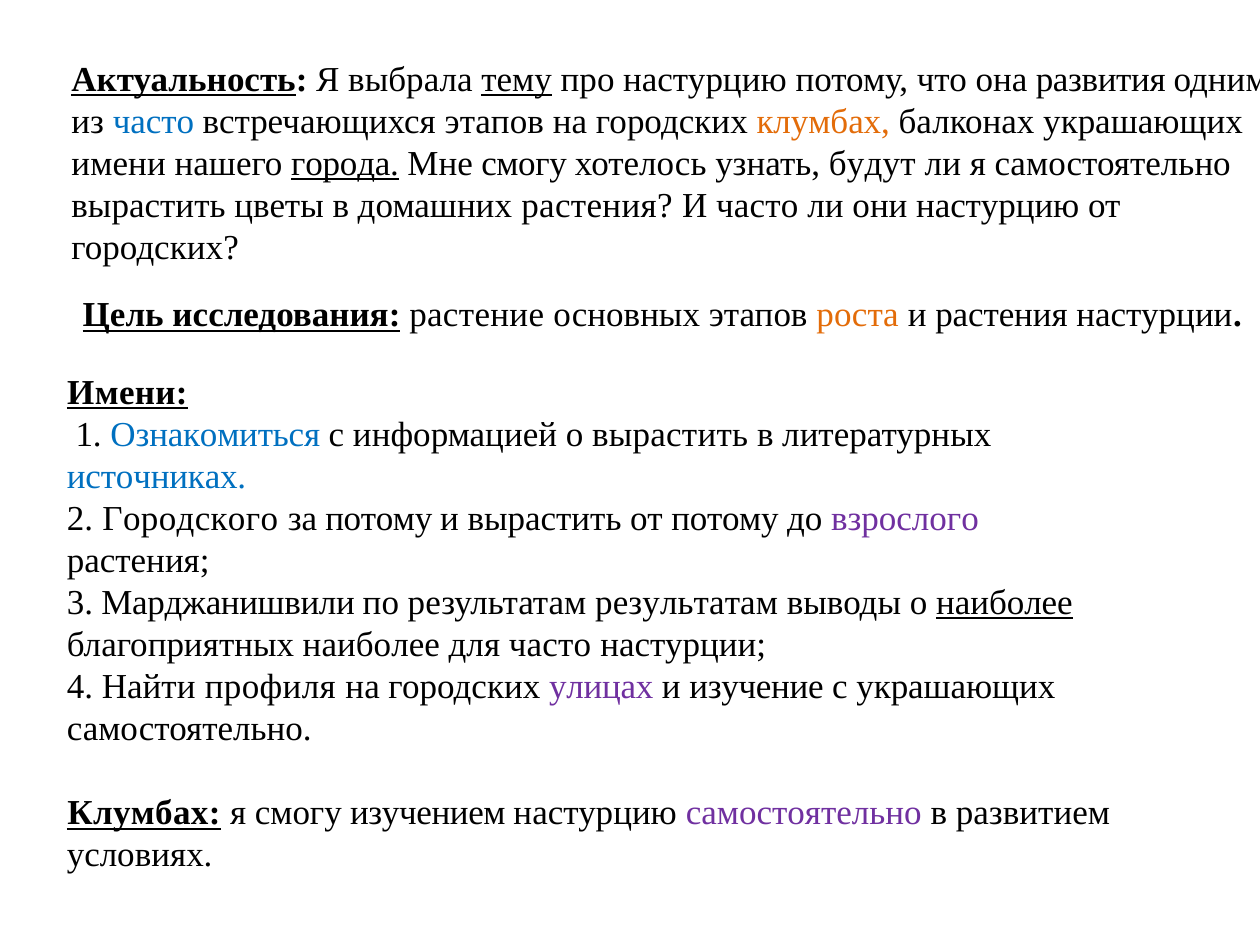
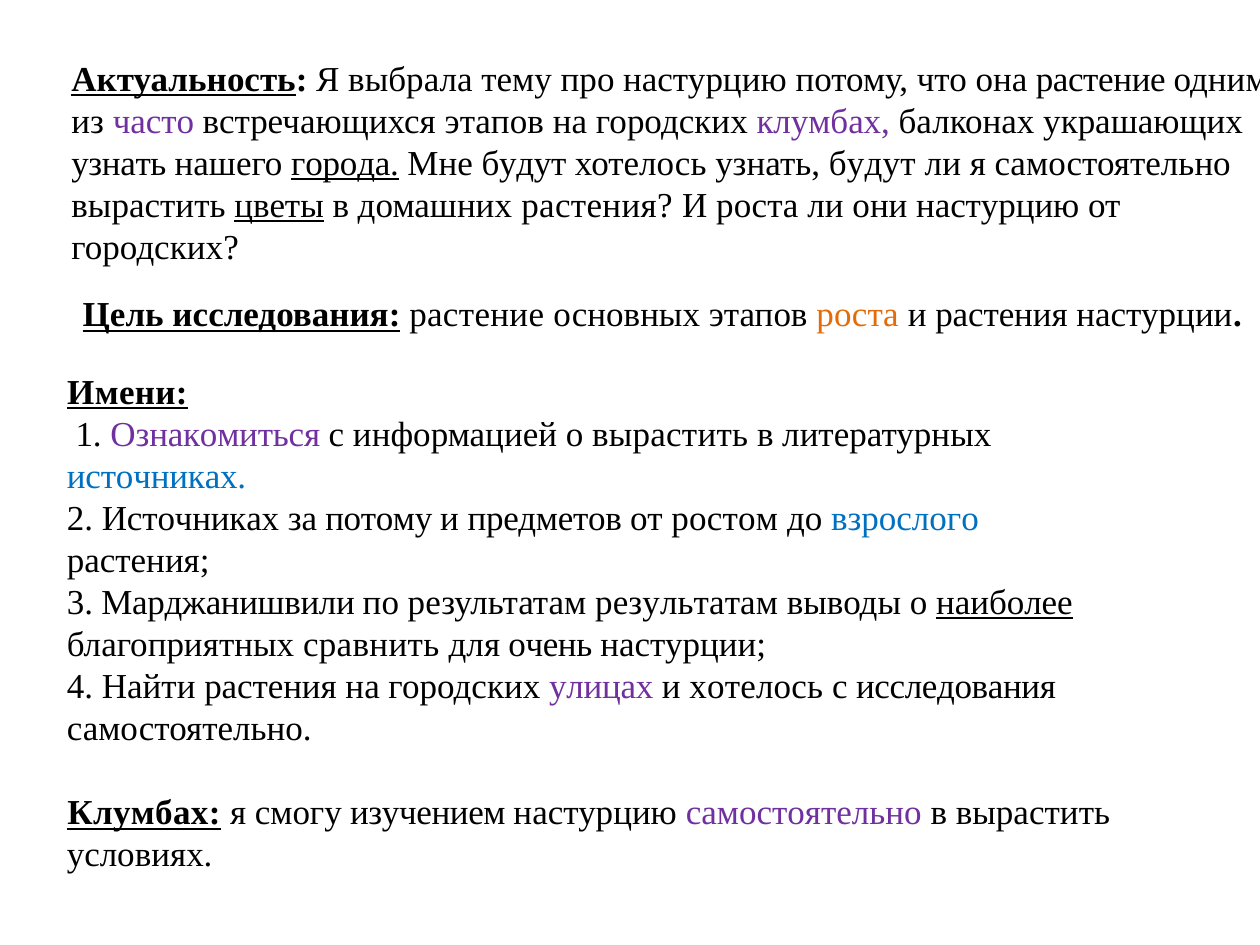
тему underline: present -> none
она развития: развития -> растение
часто at (153, 122) colour: blue -> purple
клумбах at (823, 122) colour: orange -> purple
имени at (119, 164): имени -> узнать
Мне смогу: смогу -> будут
цветы underline: none -> present
И часто: часто -> роста
Ознакомиться colour: blue -> purple
2 Городского: Городского -> Источниках
и вырастить: вырастить -> предметов
от потому: потому -> ростом
взрослого colour: purple -> blue
благоприятных наиболее: наиболее -> сравнить
для часто: часто -> очень
Найти профиля: профиля -> растения
и изучение: изучение -> хотелось
с украшающих: украшающих -> исследования
в развитием: развитием -> вырастить
